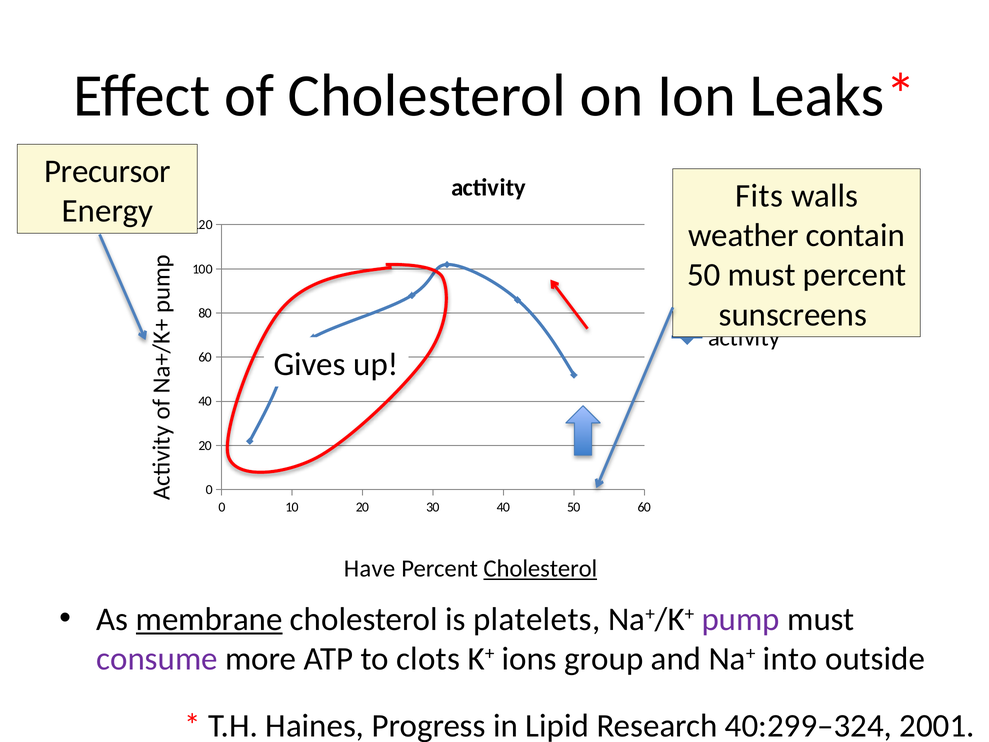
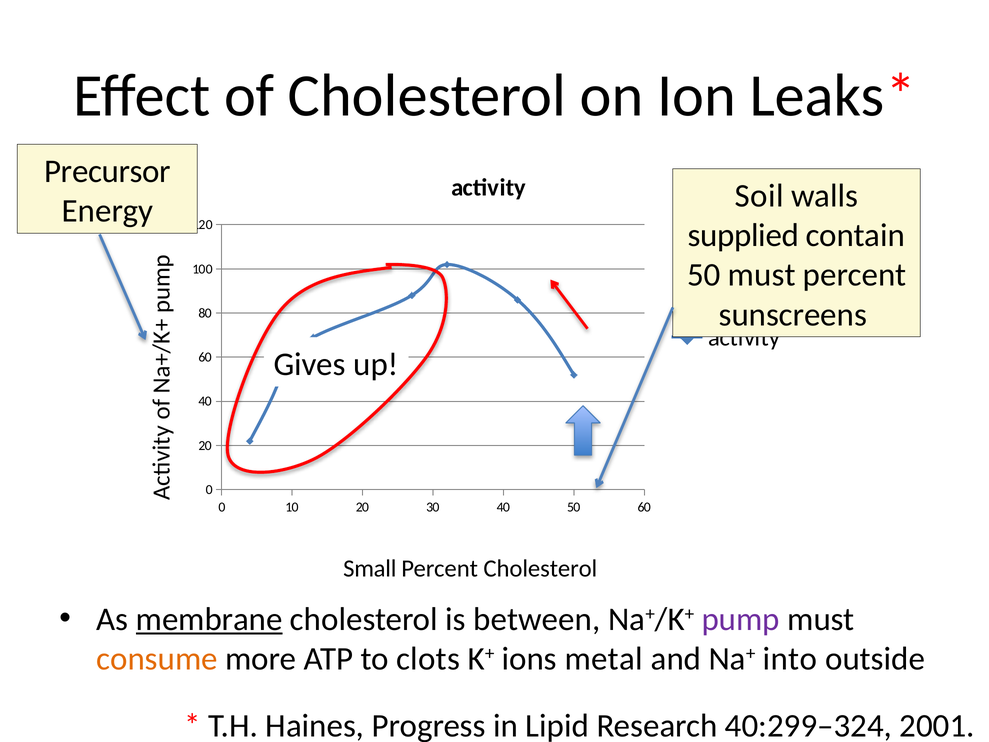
Fits: Fits -> Soil
weather: weather -> supplied
Have: Have -> Small
Cholesterol at (540, 568) underline: present -> none
platelets: platelets -> between
consume colour: purple -> orange
group: group -> metal
